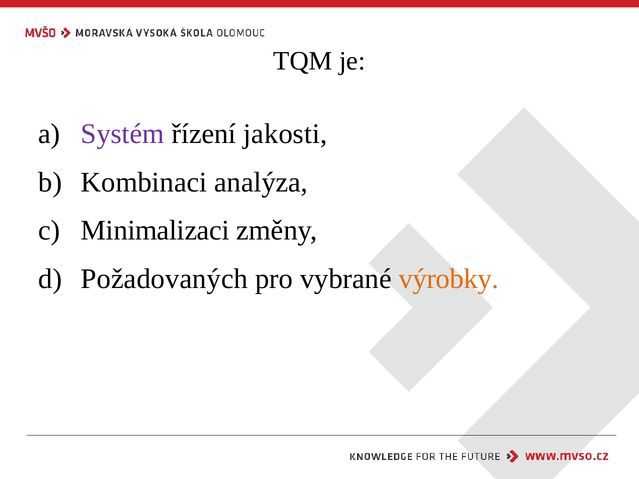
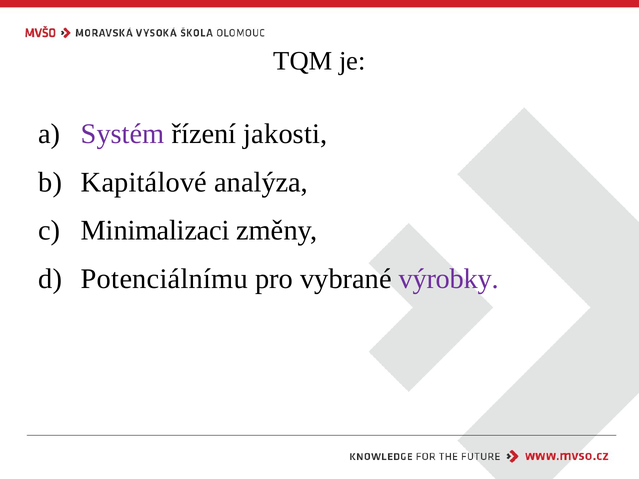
Kombinaci: Kombinaci -> Kapitálové
Požadovaných: Požadovaných -> Potenciálnímu
výrobky colour: orange -> purple
